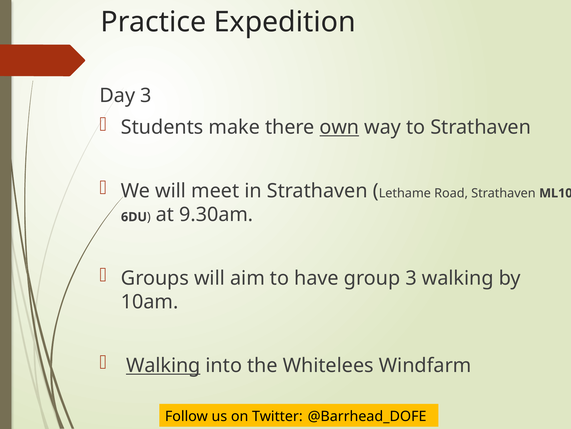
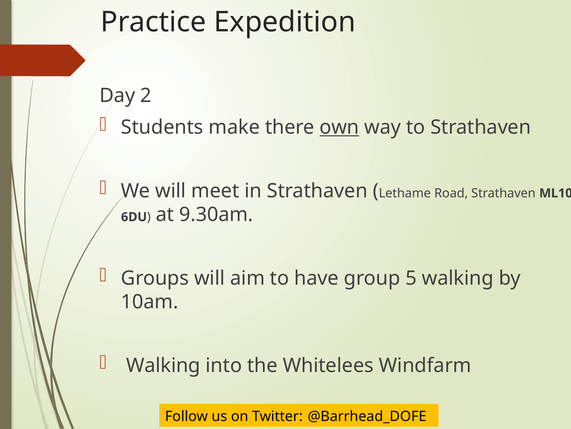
Day 3: 3 -> 2
group 3: 3 -> 5
Walking at (163, 365) underline: present -> none
